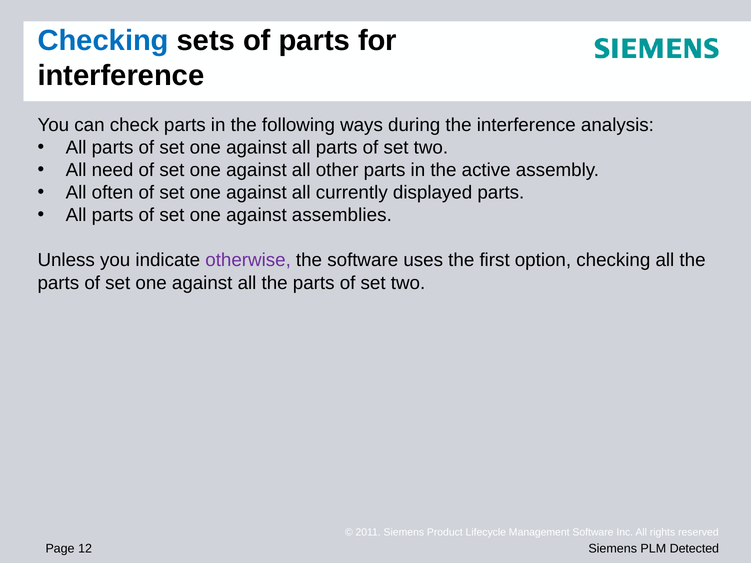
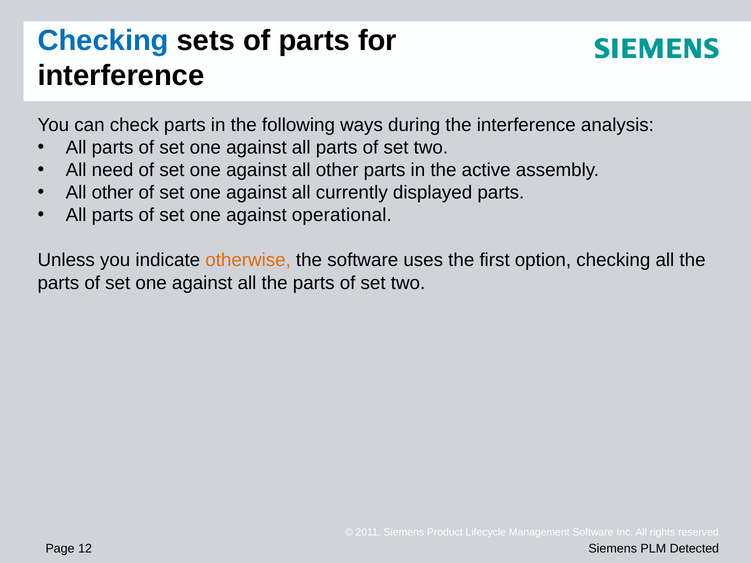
often at (113, 193): often -> other
assemblies: assemblies -> operational
otherwise colour: purple -> orange
